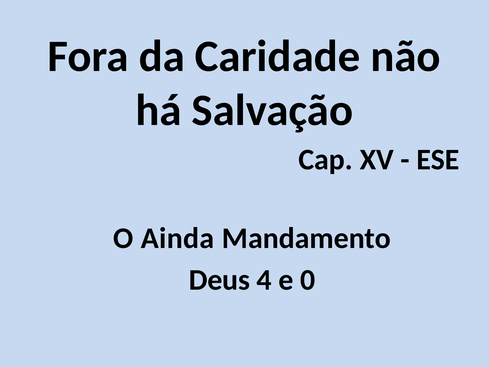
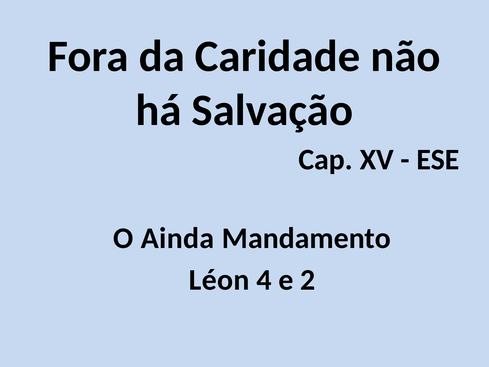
Deus: Deus -> Léon
0: 0 -> 2
